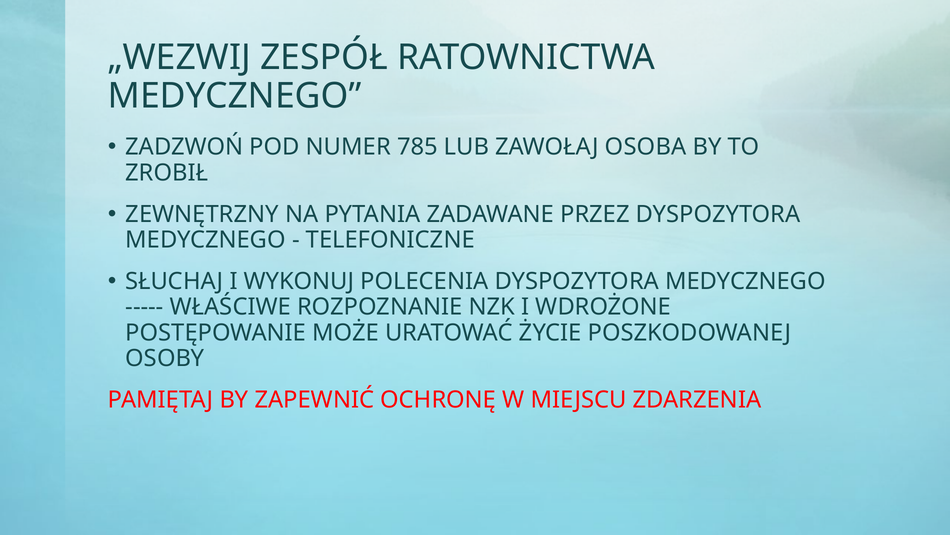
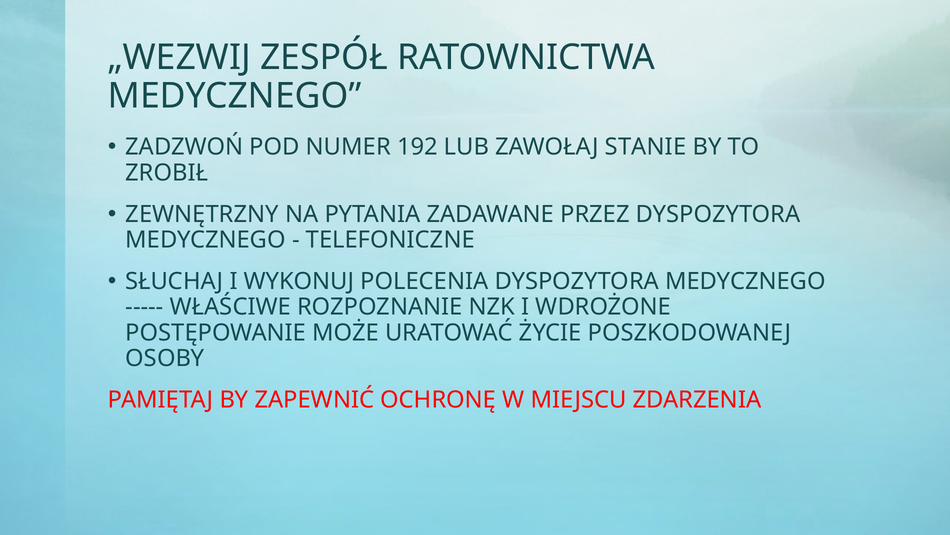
785: 785 -> 192
OSOBA: OSOBA -> STANIE
